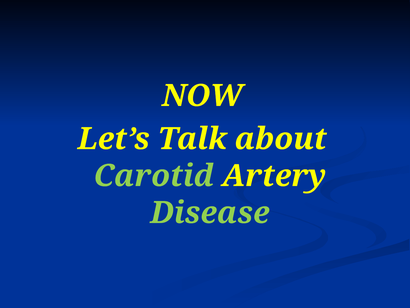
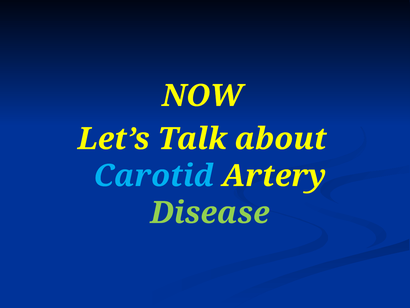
Carotid colour: light green -> light blue
